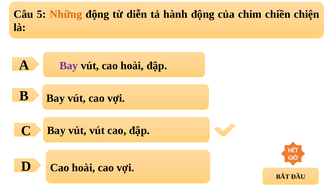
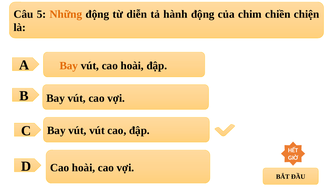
Bay at (69, 66) colour: purple -> orange
